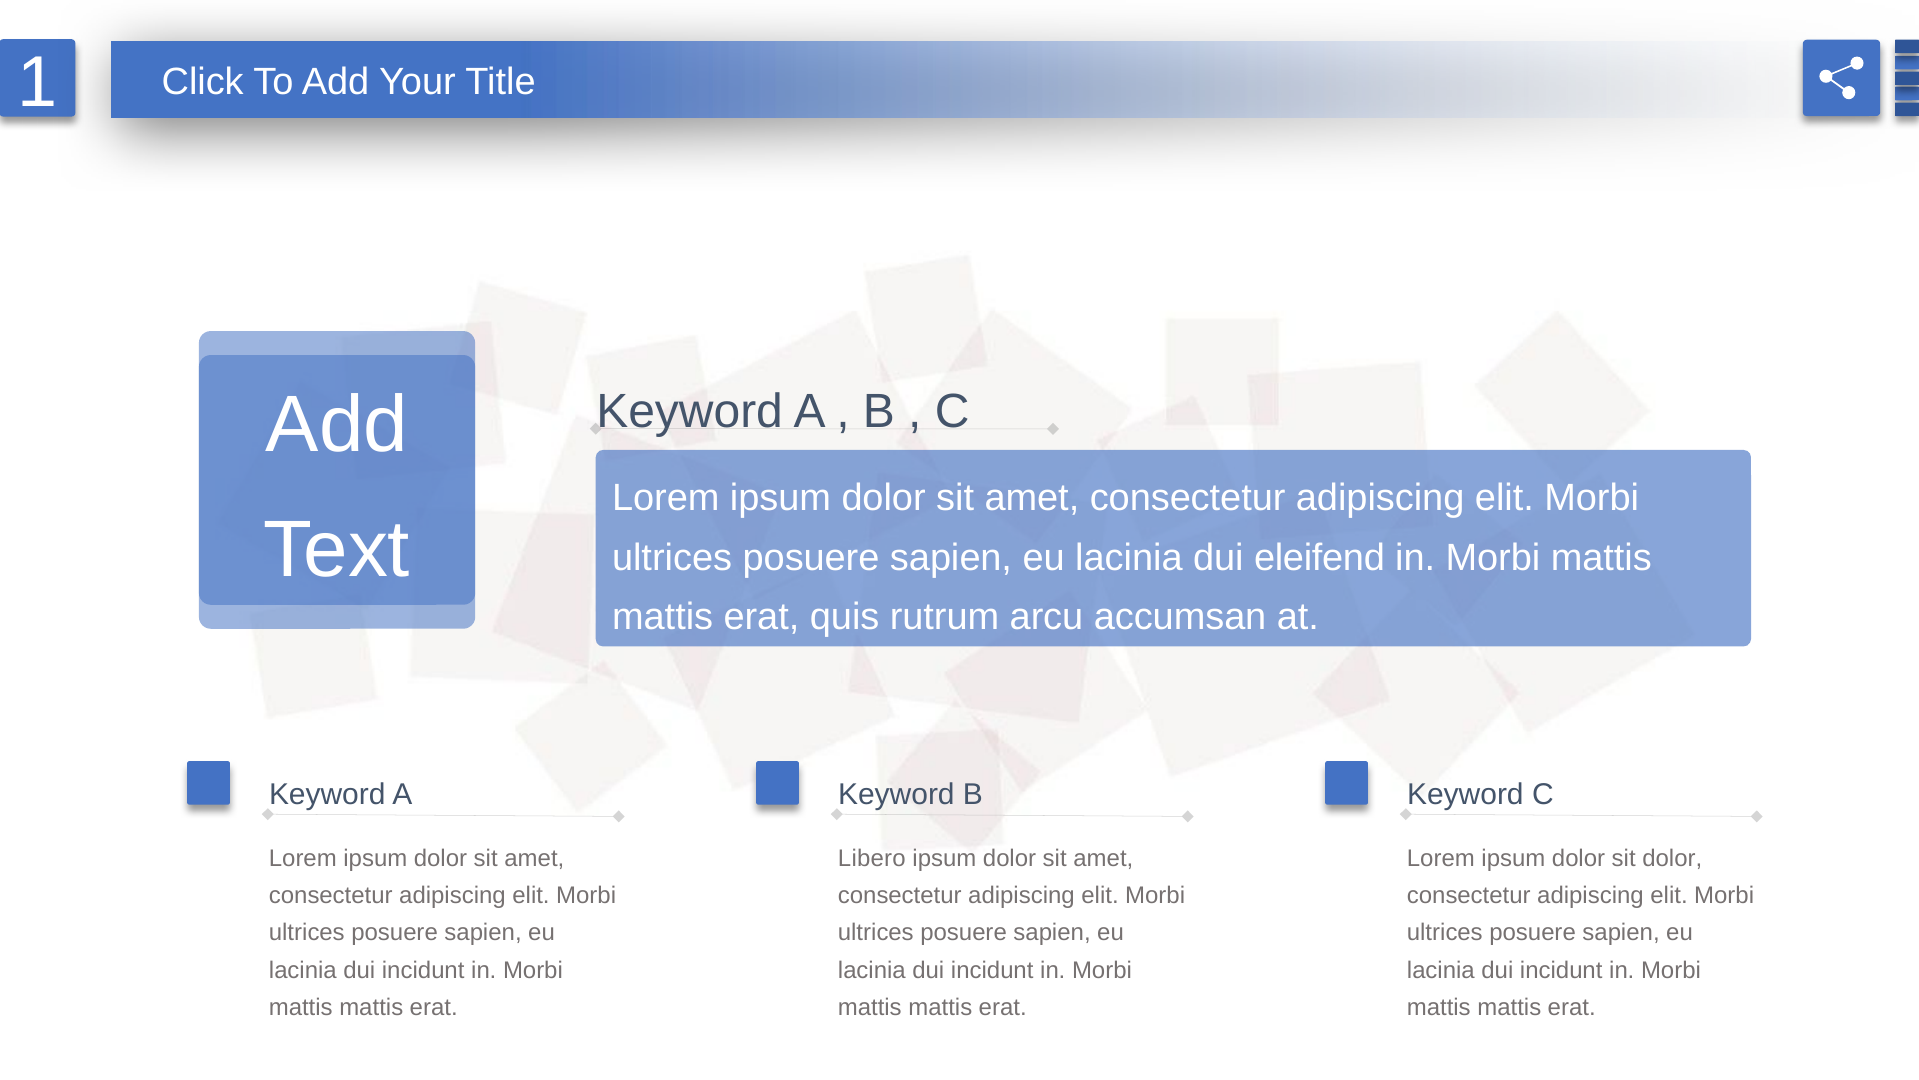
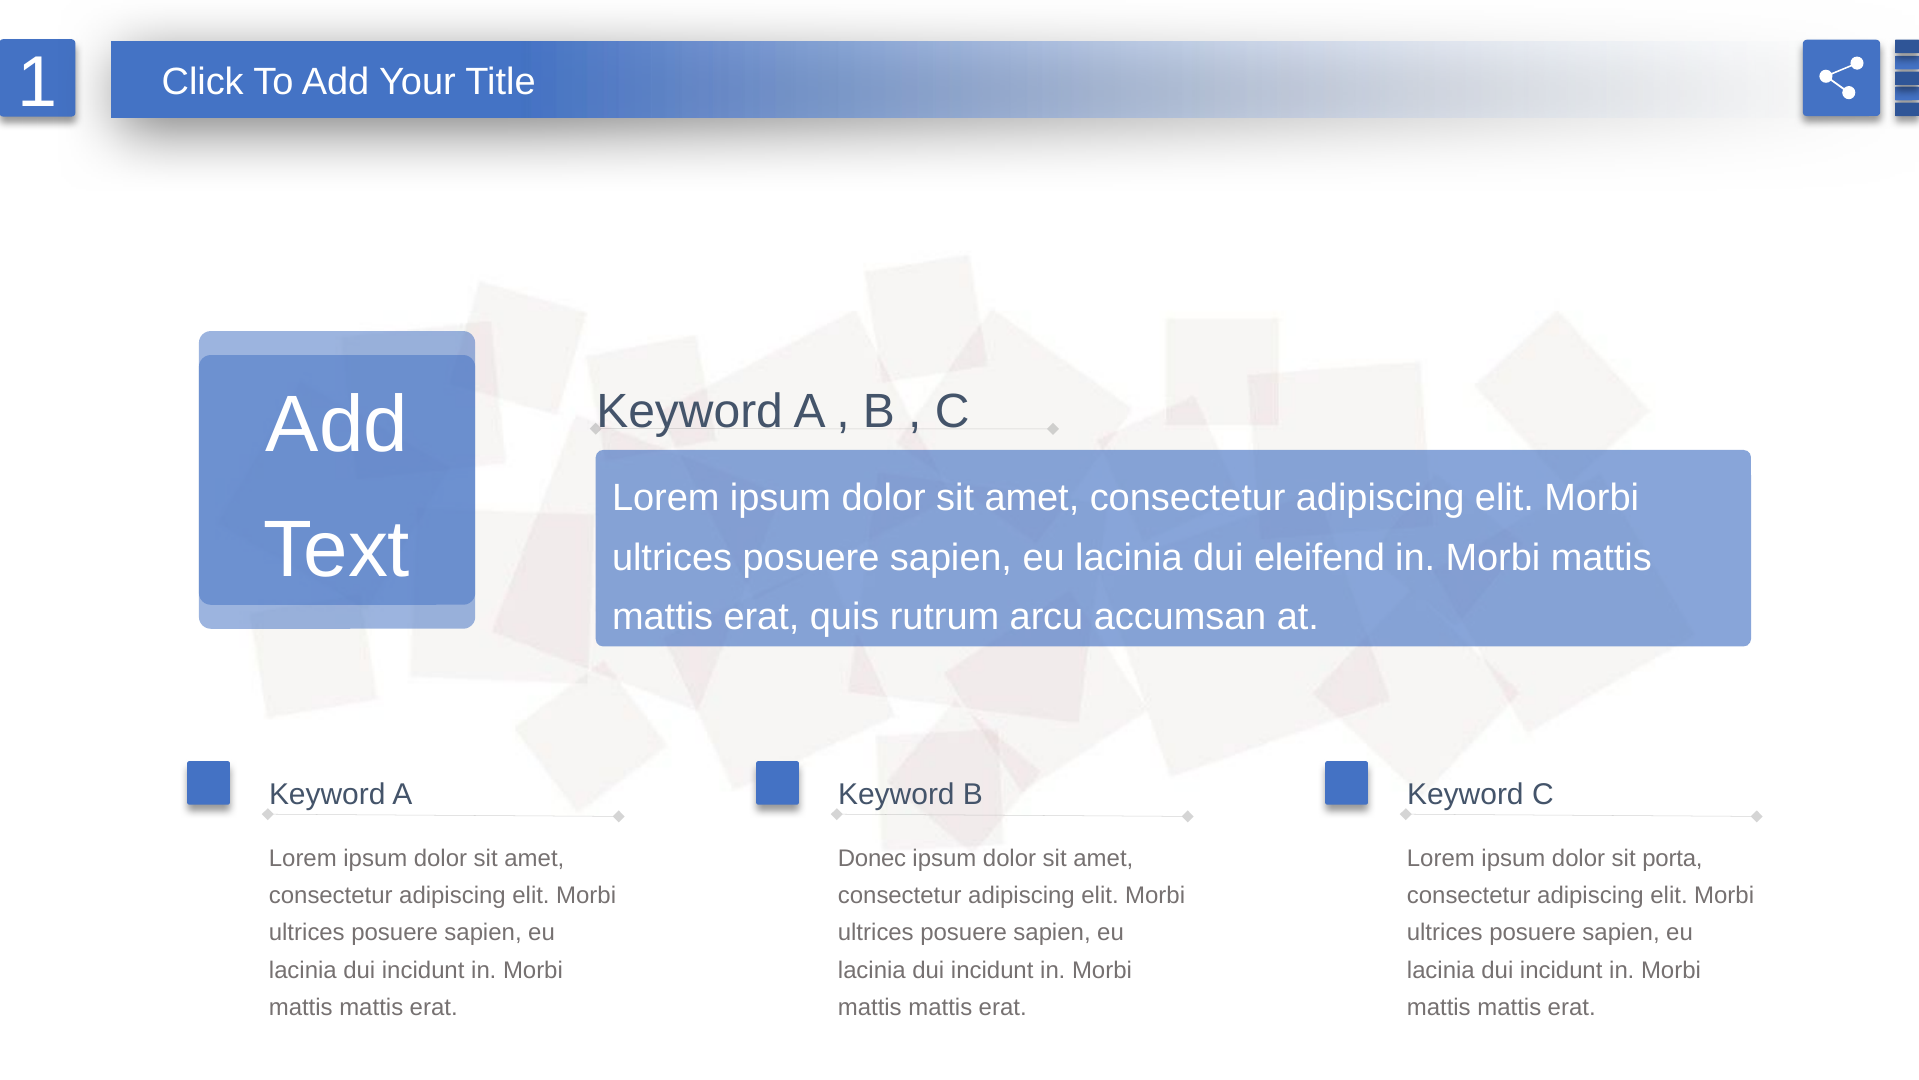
Libero: Libero -> Donec
sit dolor: dolor -> porta
